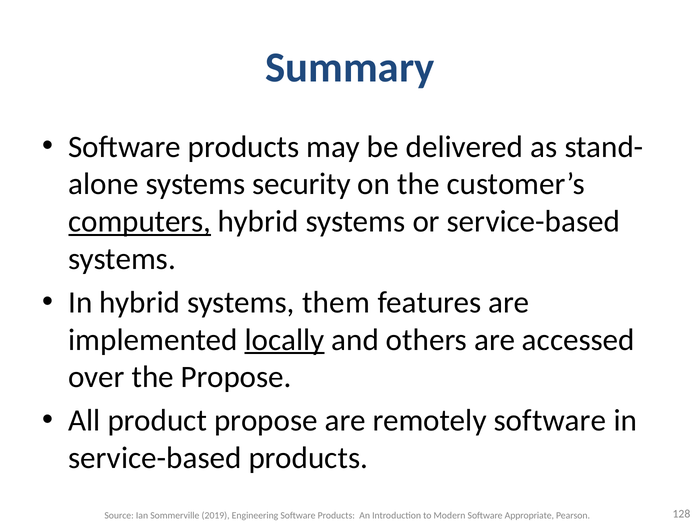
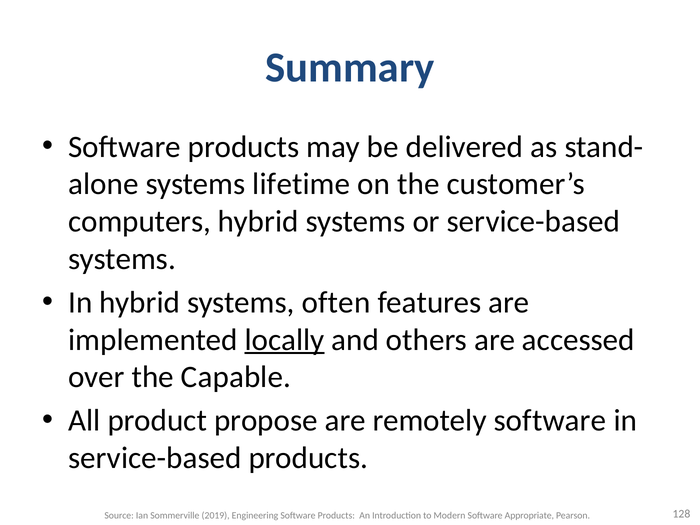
security: security -> lifetime
computers underline: present -> none
them: them -> often
the Propose: Propose -> Capable
